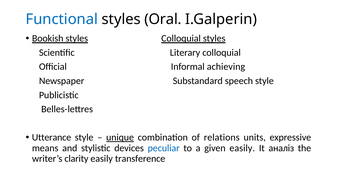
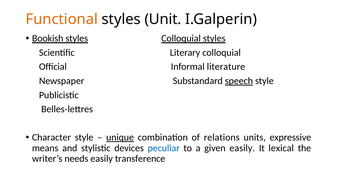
Functional colour: blue -> orange
Oral: Oral -> Unit
achieving: achieving -> literature
speech underline: none -> present
Utterance: Utterance -> Character
аналіз: аналіз -> lexical
clarity: clarity -> needs
